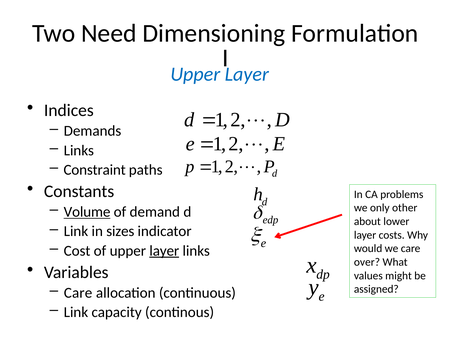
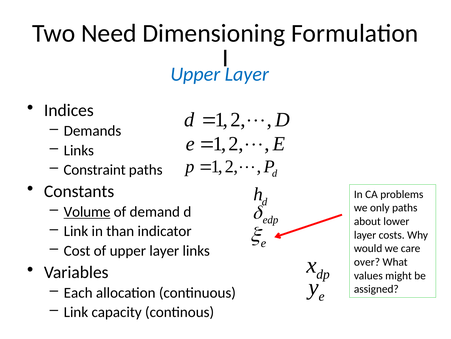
only other: other -> paths
sizes: sizes -> than
layer at (164, 250) underline: present -> none
Care at (78, 292): Care -> Each
